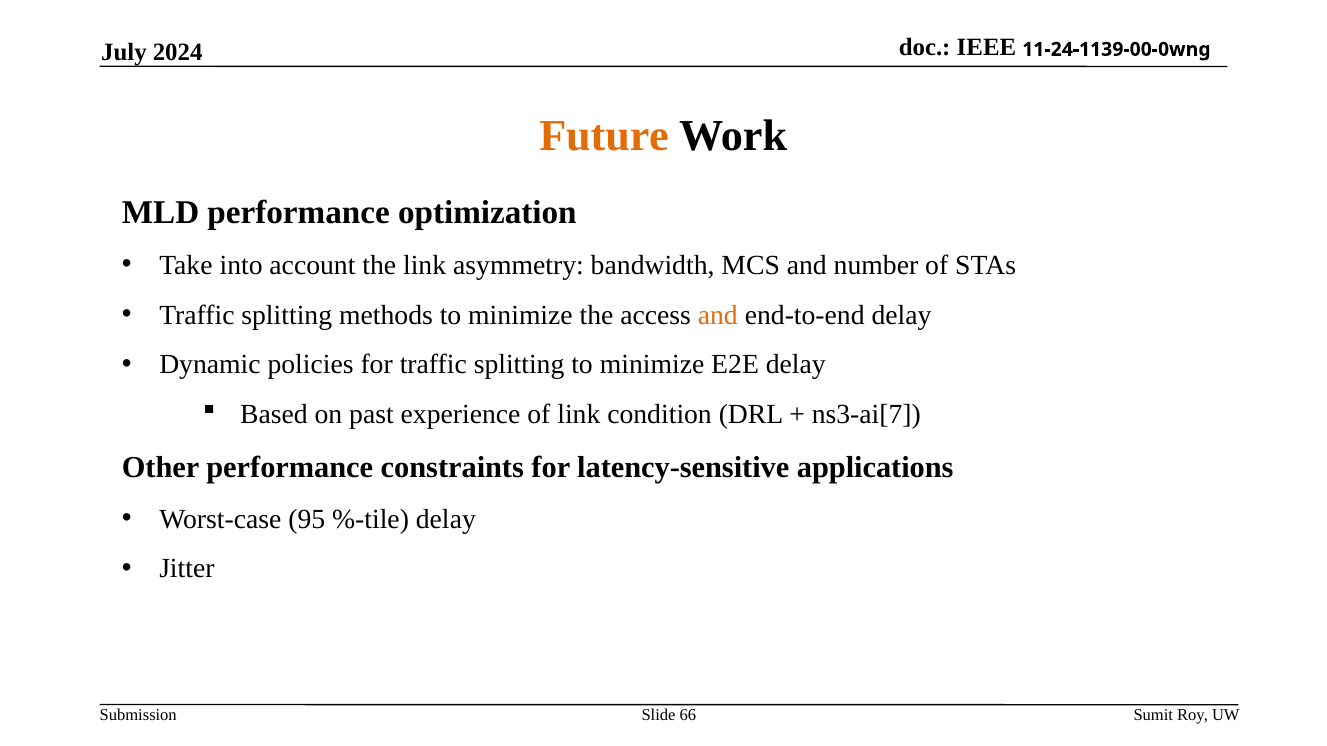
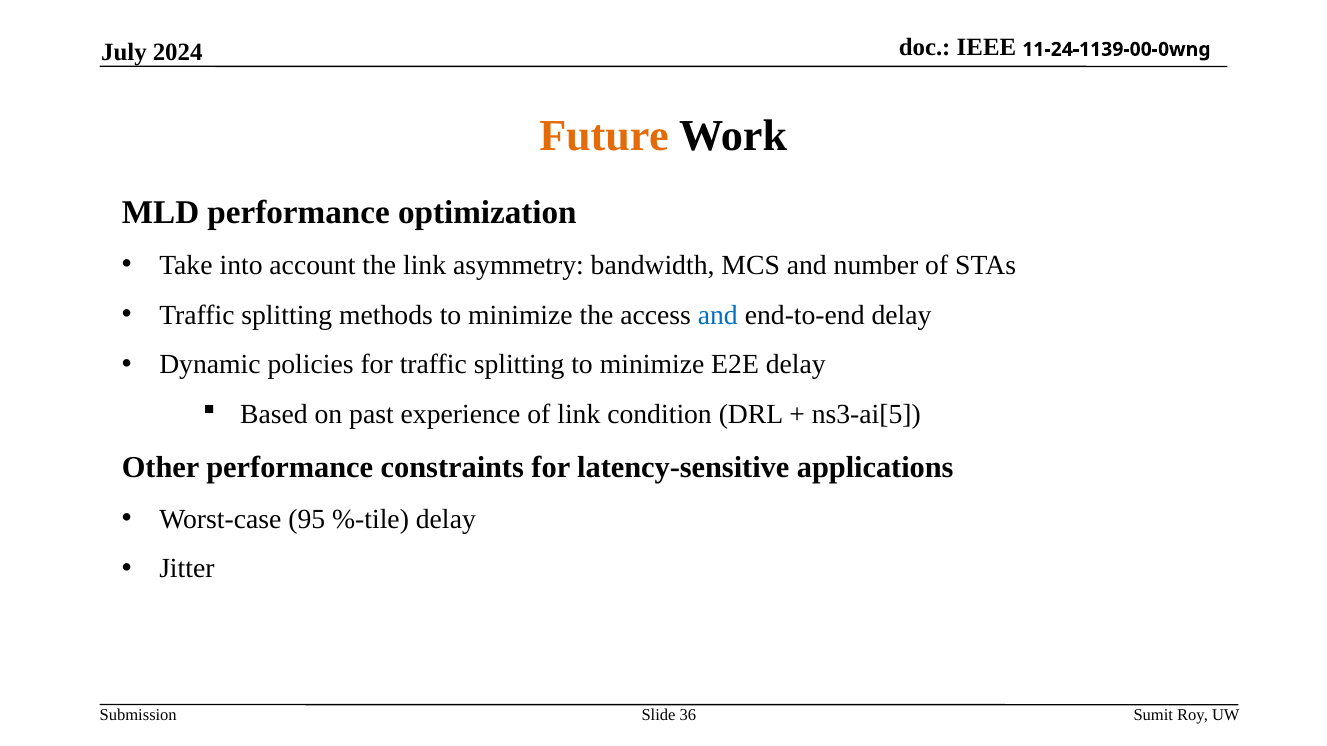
and at (718, 315) colour: orange -> blue
ns3-ai[7: ns3-ai[7 -> ns3-ai[5
66: 66 -> 36
